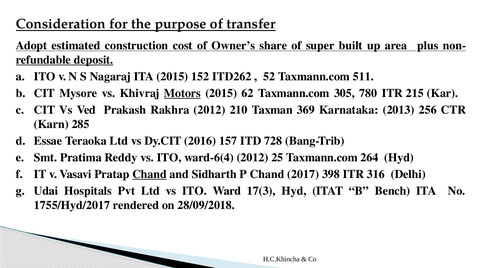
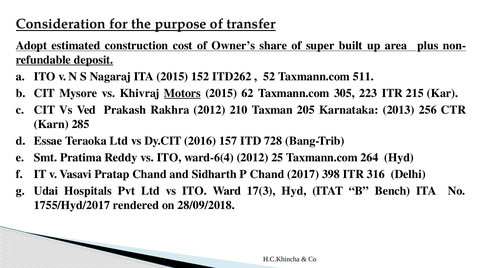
780: 780 -> 223
369: 369 -> 205
Chand at (150, 175) underline: present -> none
